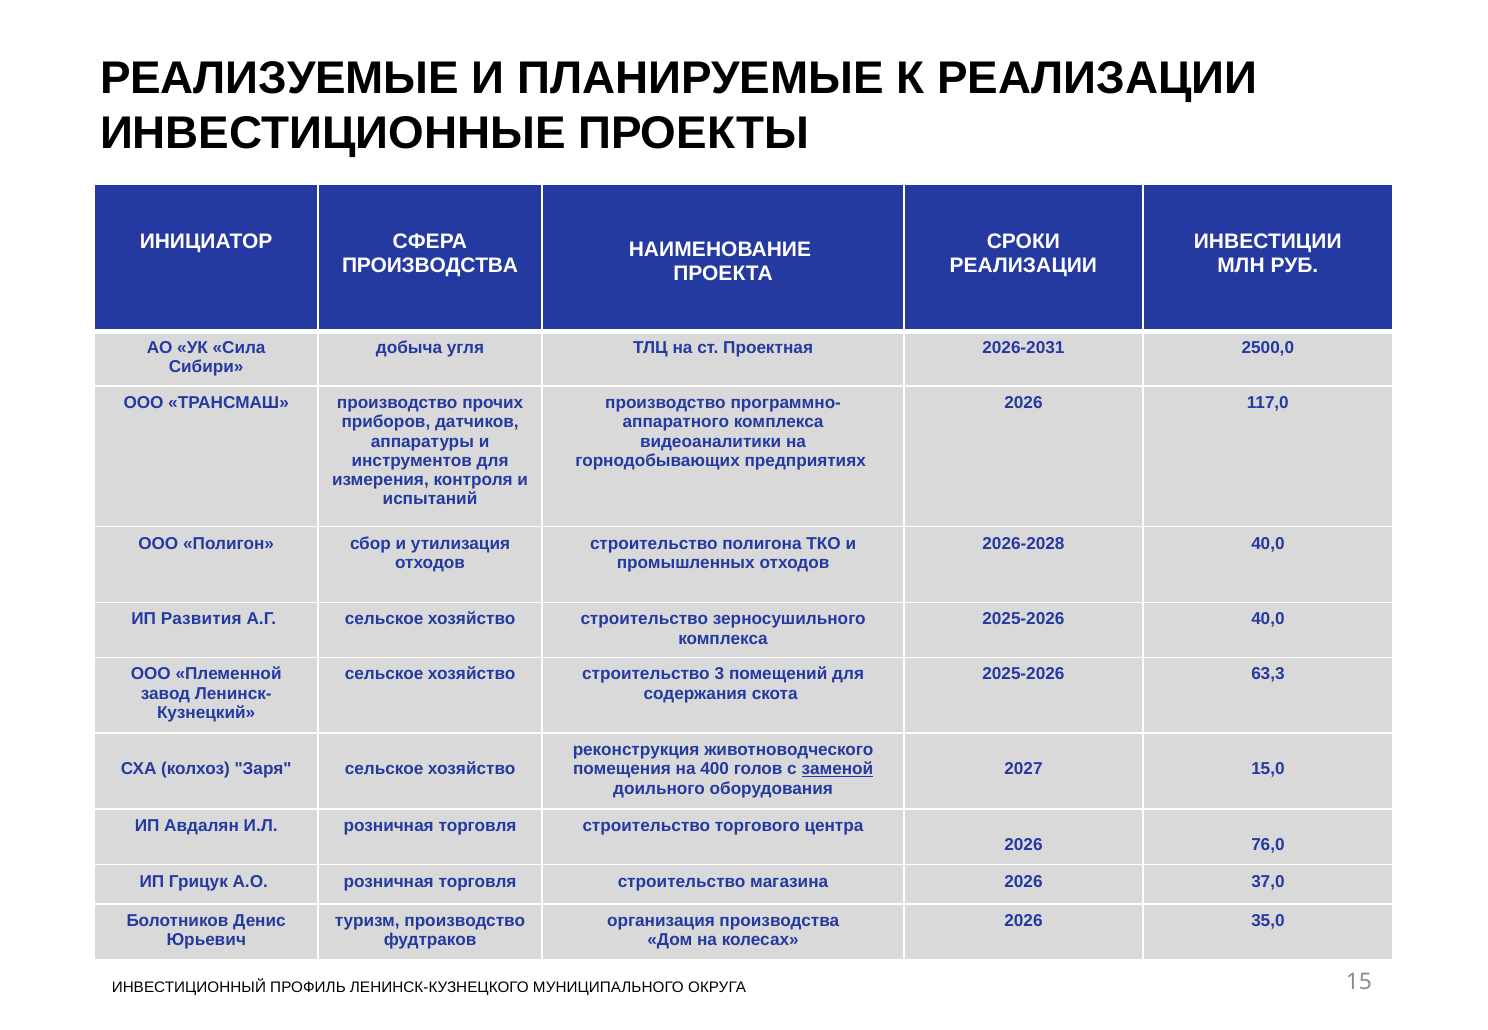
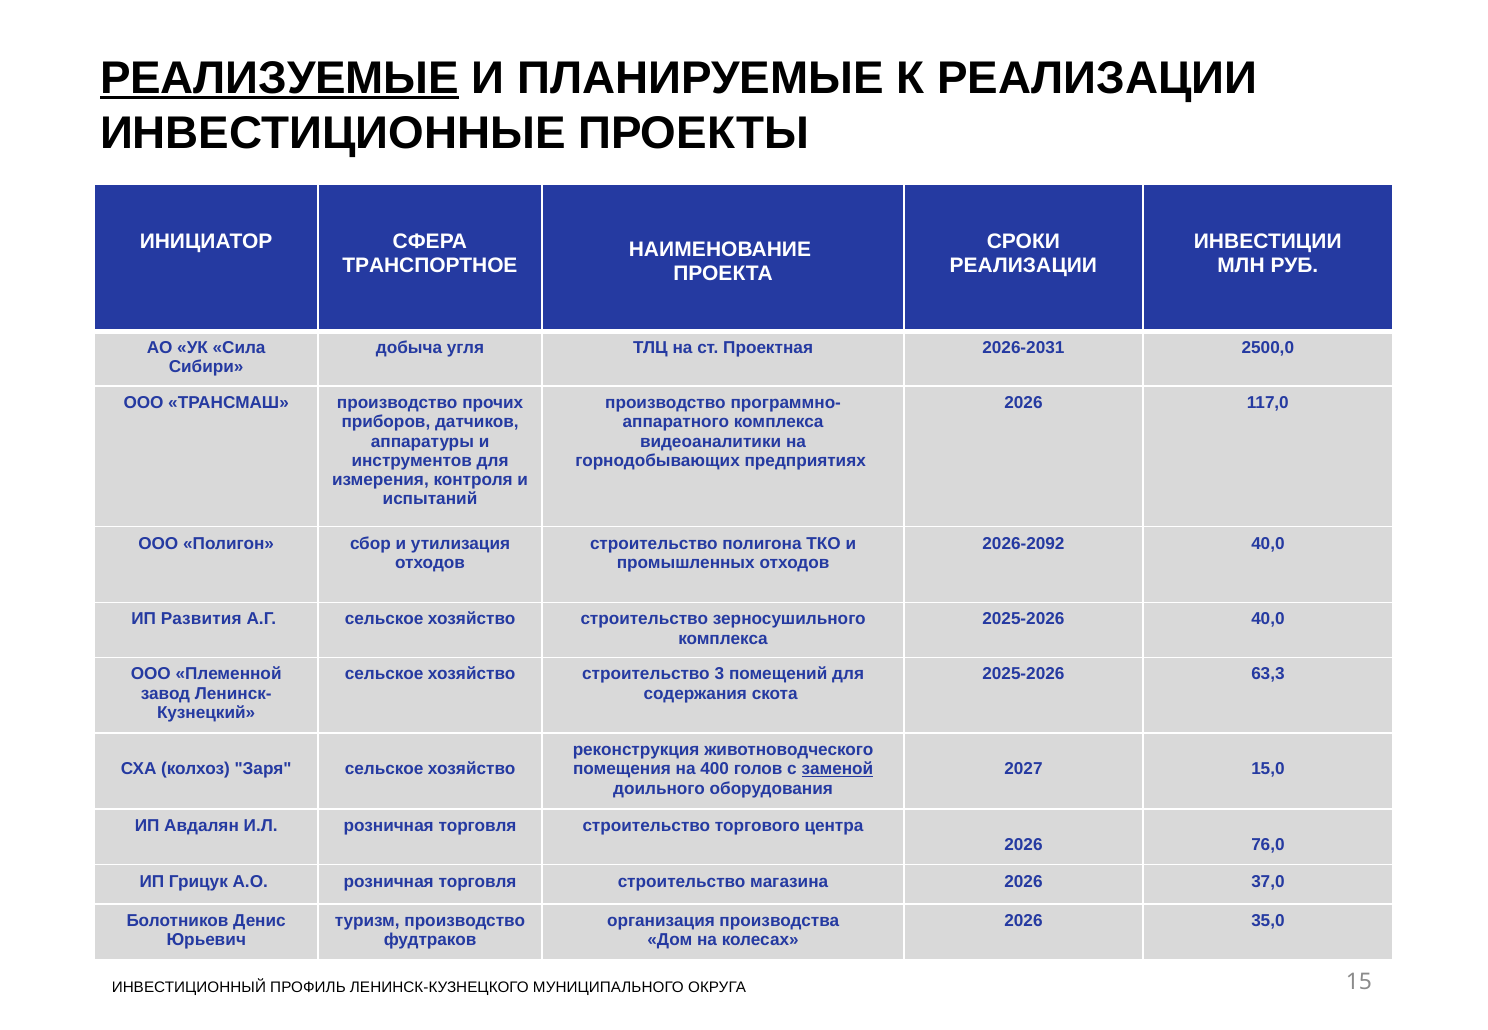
РЕАЛИЗУЕМЫЕ underline: none -> present
ПРОИЗВОДСТВА at (430, 265): ПРОИЗВОДСТВА -> ТРАНСПОРТНОЕ
2026-2028: 2026-2028 -> 2026-2092
